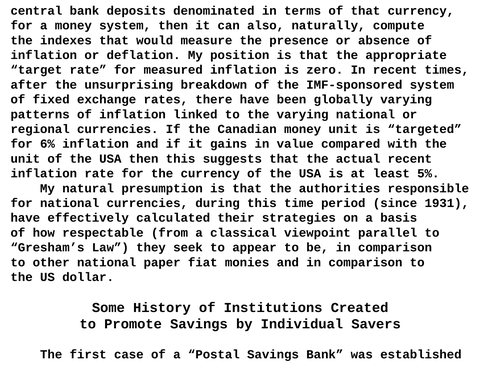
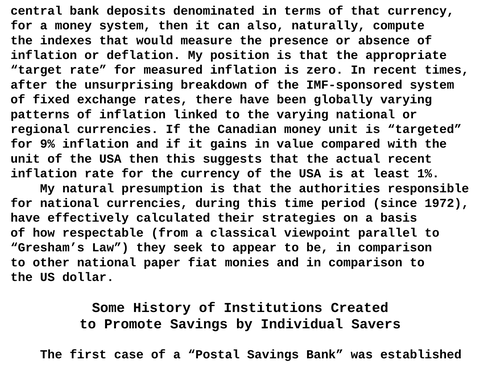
6%: 6% -> 9%
5%: 5% -> 1%
1931: 1931 -> 1972
